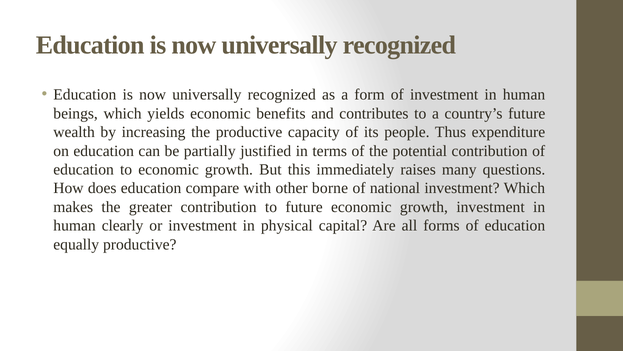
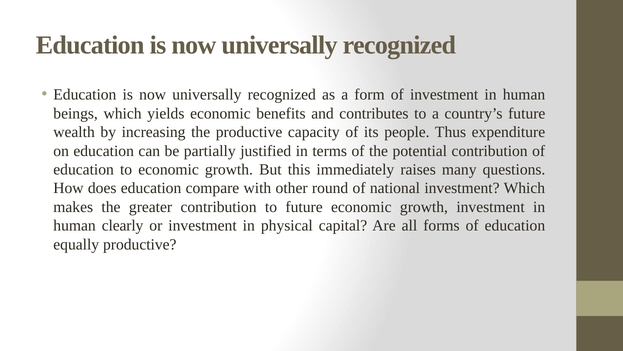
borne: borne -> round
